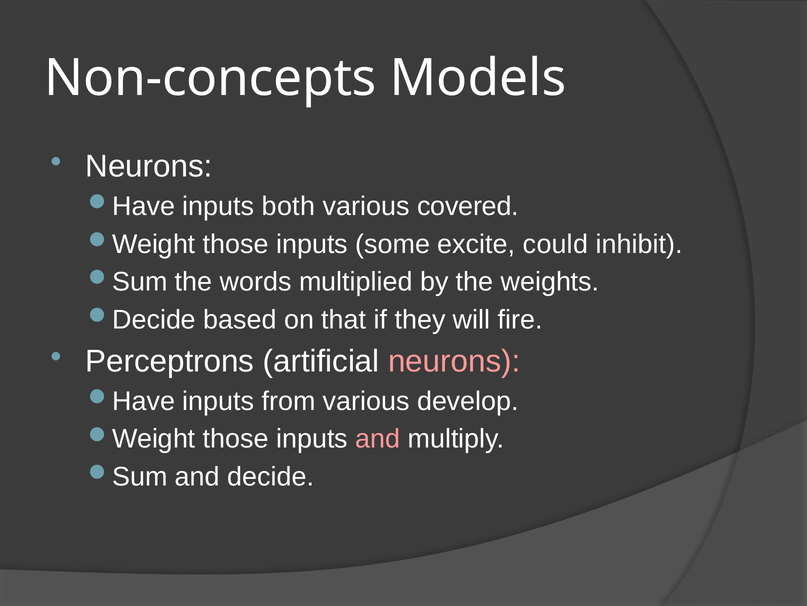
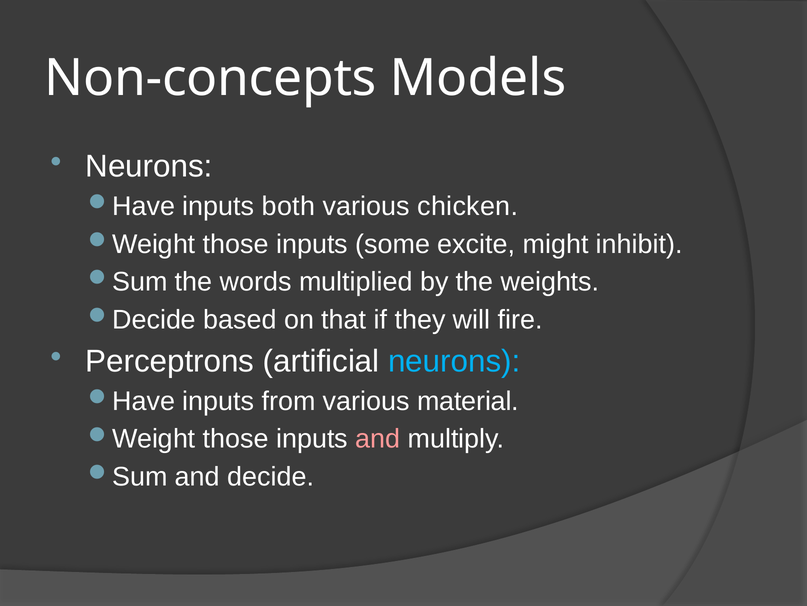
covered: covered -> chicken
could: could -> might
neurons at (454, 361) colour: pink -> light blue
develop: develop -> material
